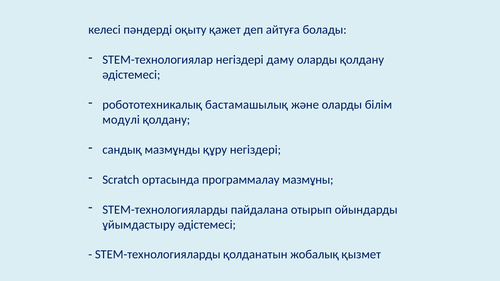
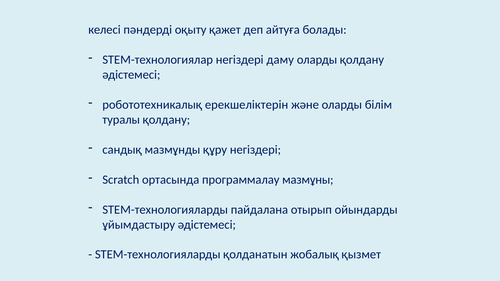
бастамашылық: бастамашылық -> ерекшеліктерін
модулі: модулі -> туралы
